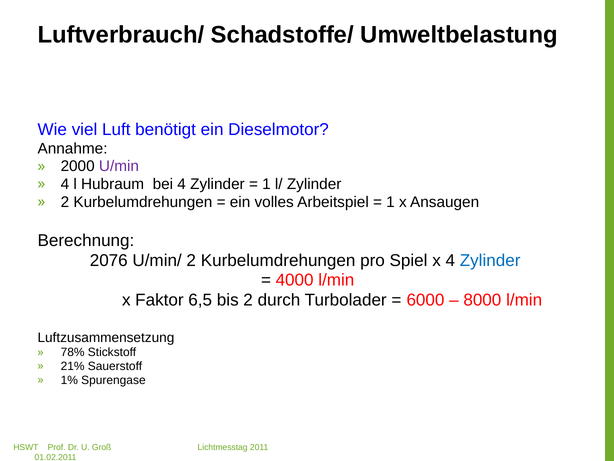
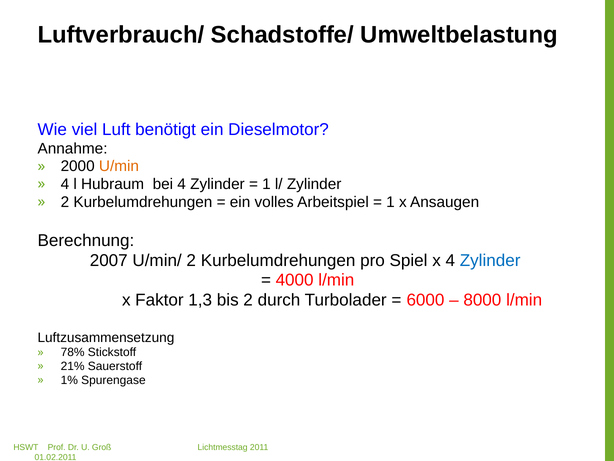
U/min colour: purple -> orange
2076: 2076 -> 2007
6,5: 6,5 -> 1,3
